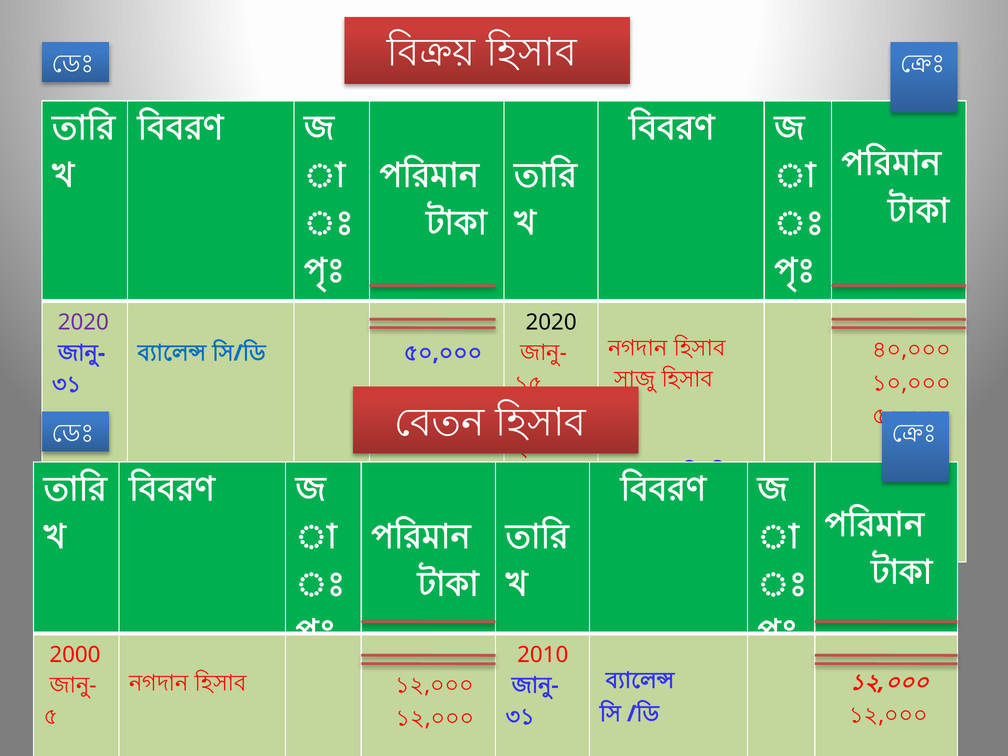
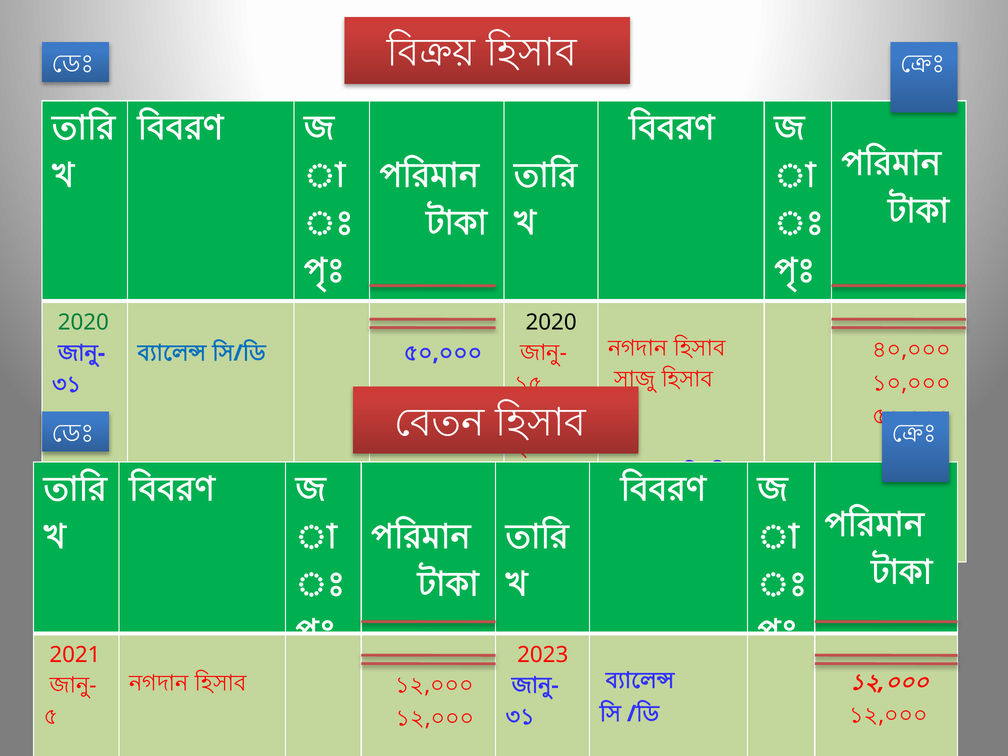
2020 at (83, 323) colour: purple -> green
2000: 2000 -> 2021
2010: 2010 -> 2023
